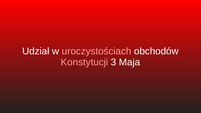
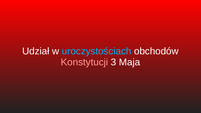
uroczystościach colour: pink -> light blue
